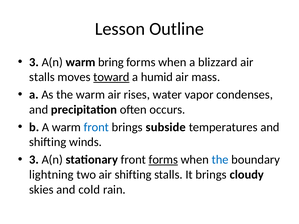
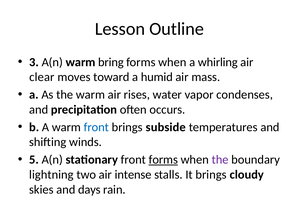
blizzard: blizzard -> whirling
stalls at (42, 77): stalls -> clear
toward underline: present -> none
3 at (34, 160): 3 -> 5
the at (220, 160) colour: blue -> purple
air shifting: shifting -> intense
cold: cold -> days
